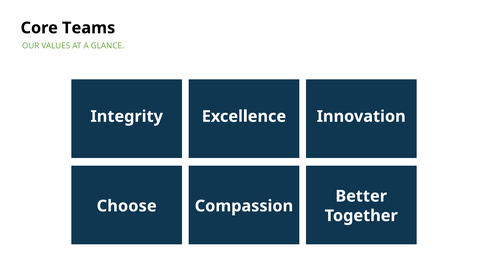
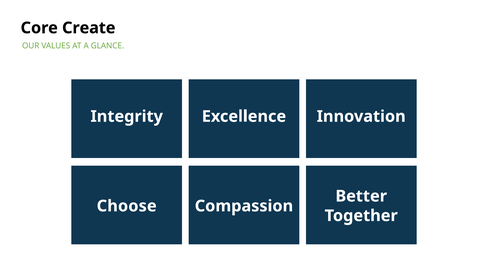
Teams: Teams -> Create
